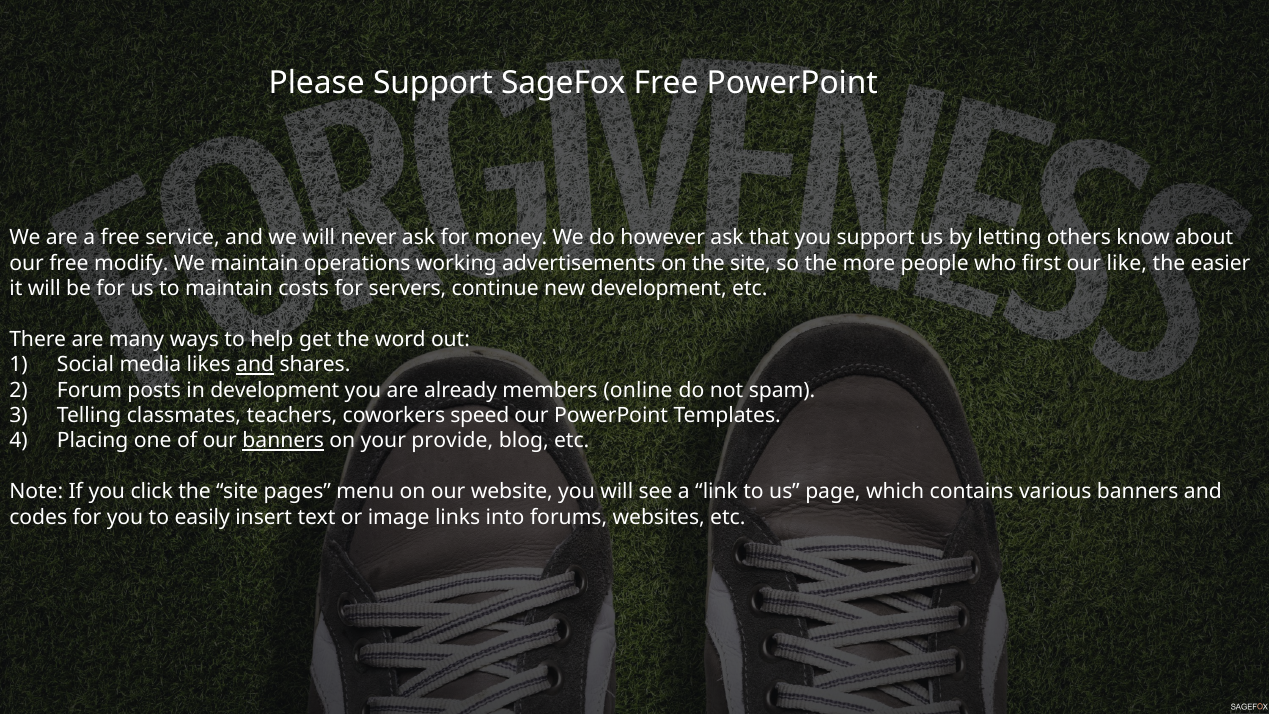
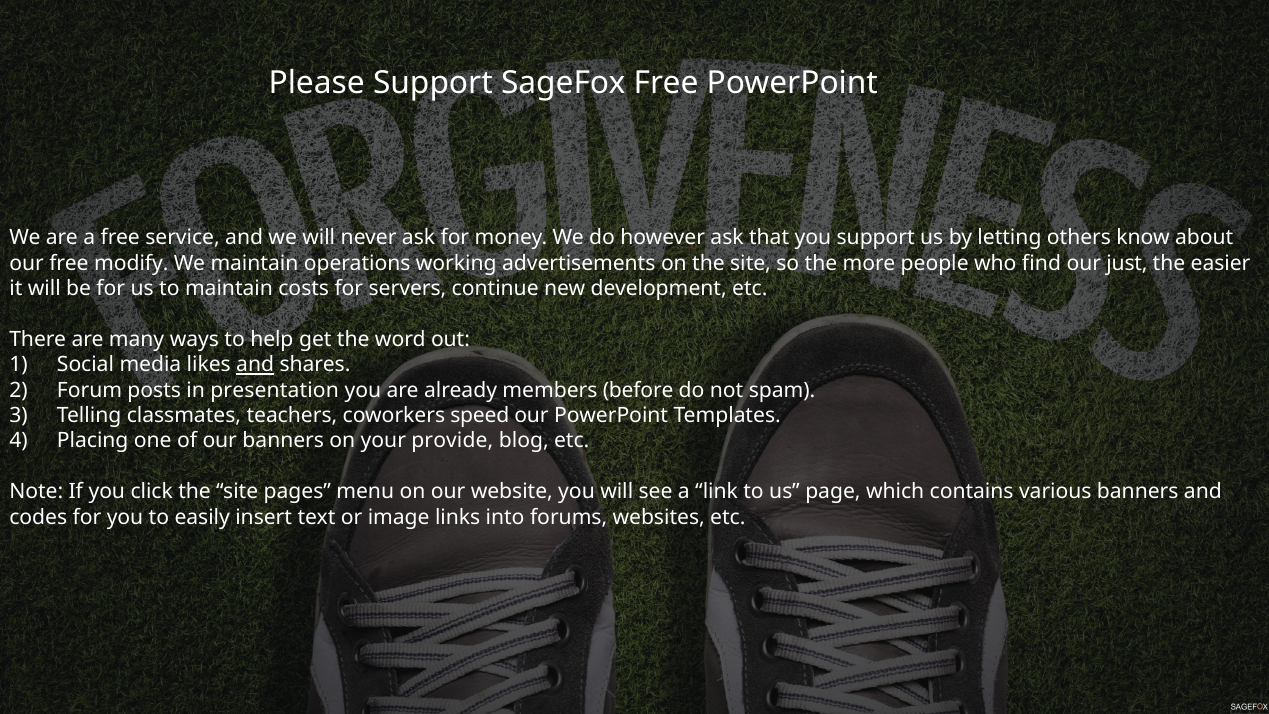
first: first -> find
like: like -> just
in development: development -> presentation
online: online -> before
banners at (283, 441) underline: present -> none
